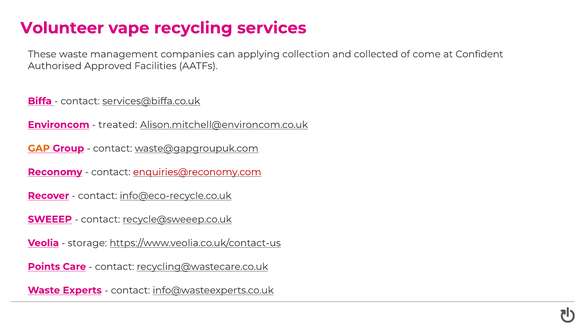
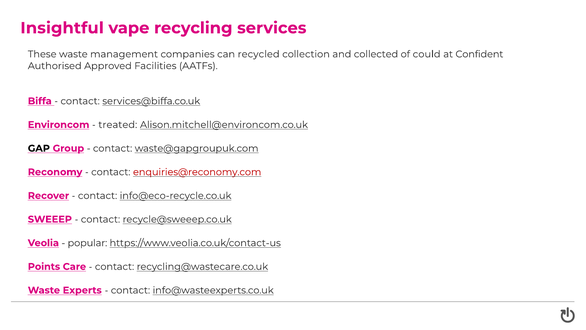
Volunteer: Volunteer -> Insightful
applying: applying -> recycled
come: come -> could
GAP colour: orange -> black
storage: storage -> popular
